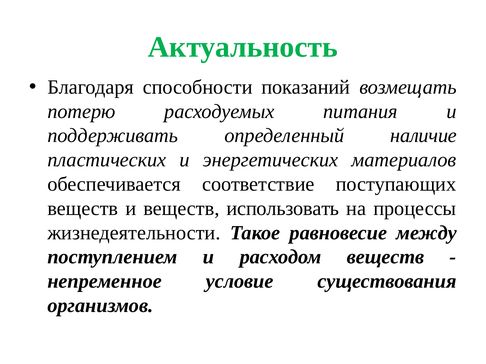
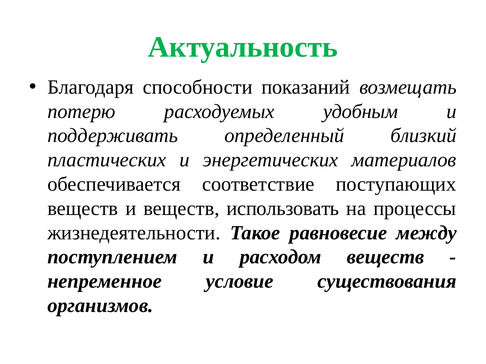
питания: питания -> удобным
наличие: наличие -> близкий
